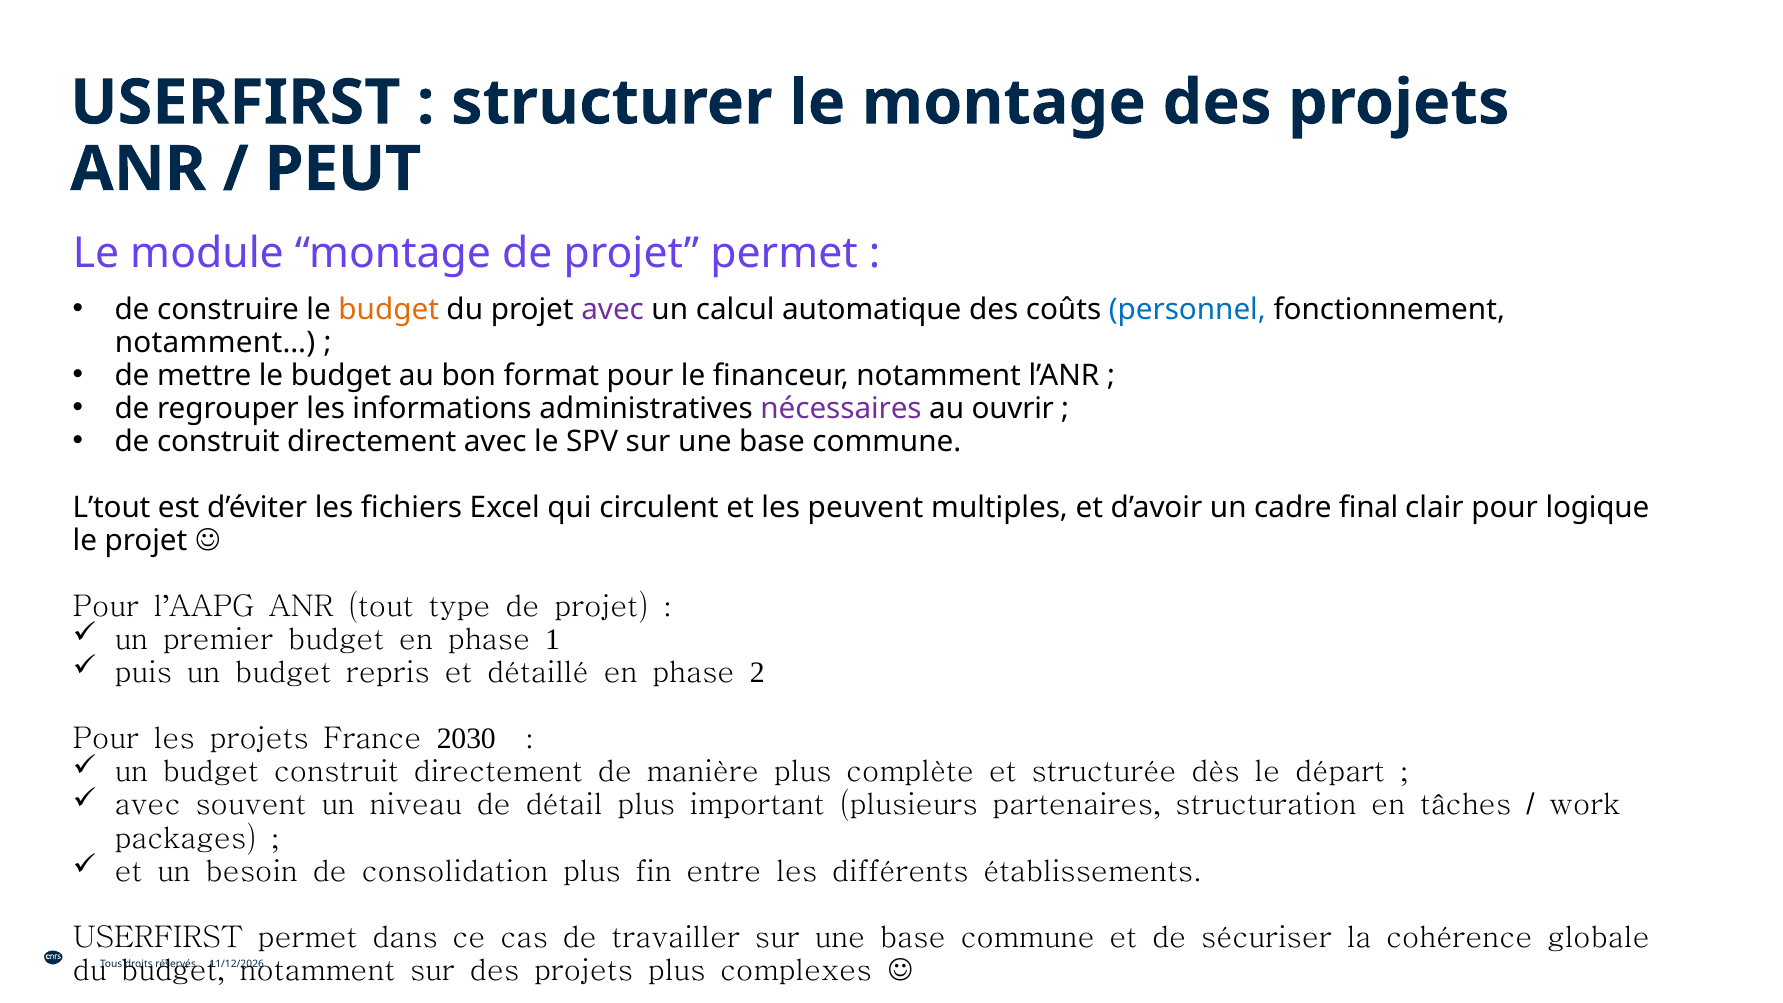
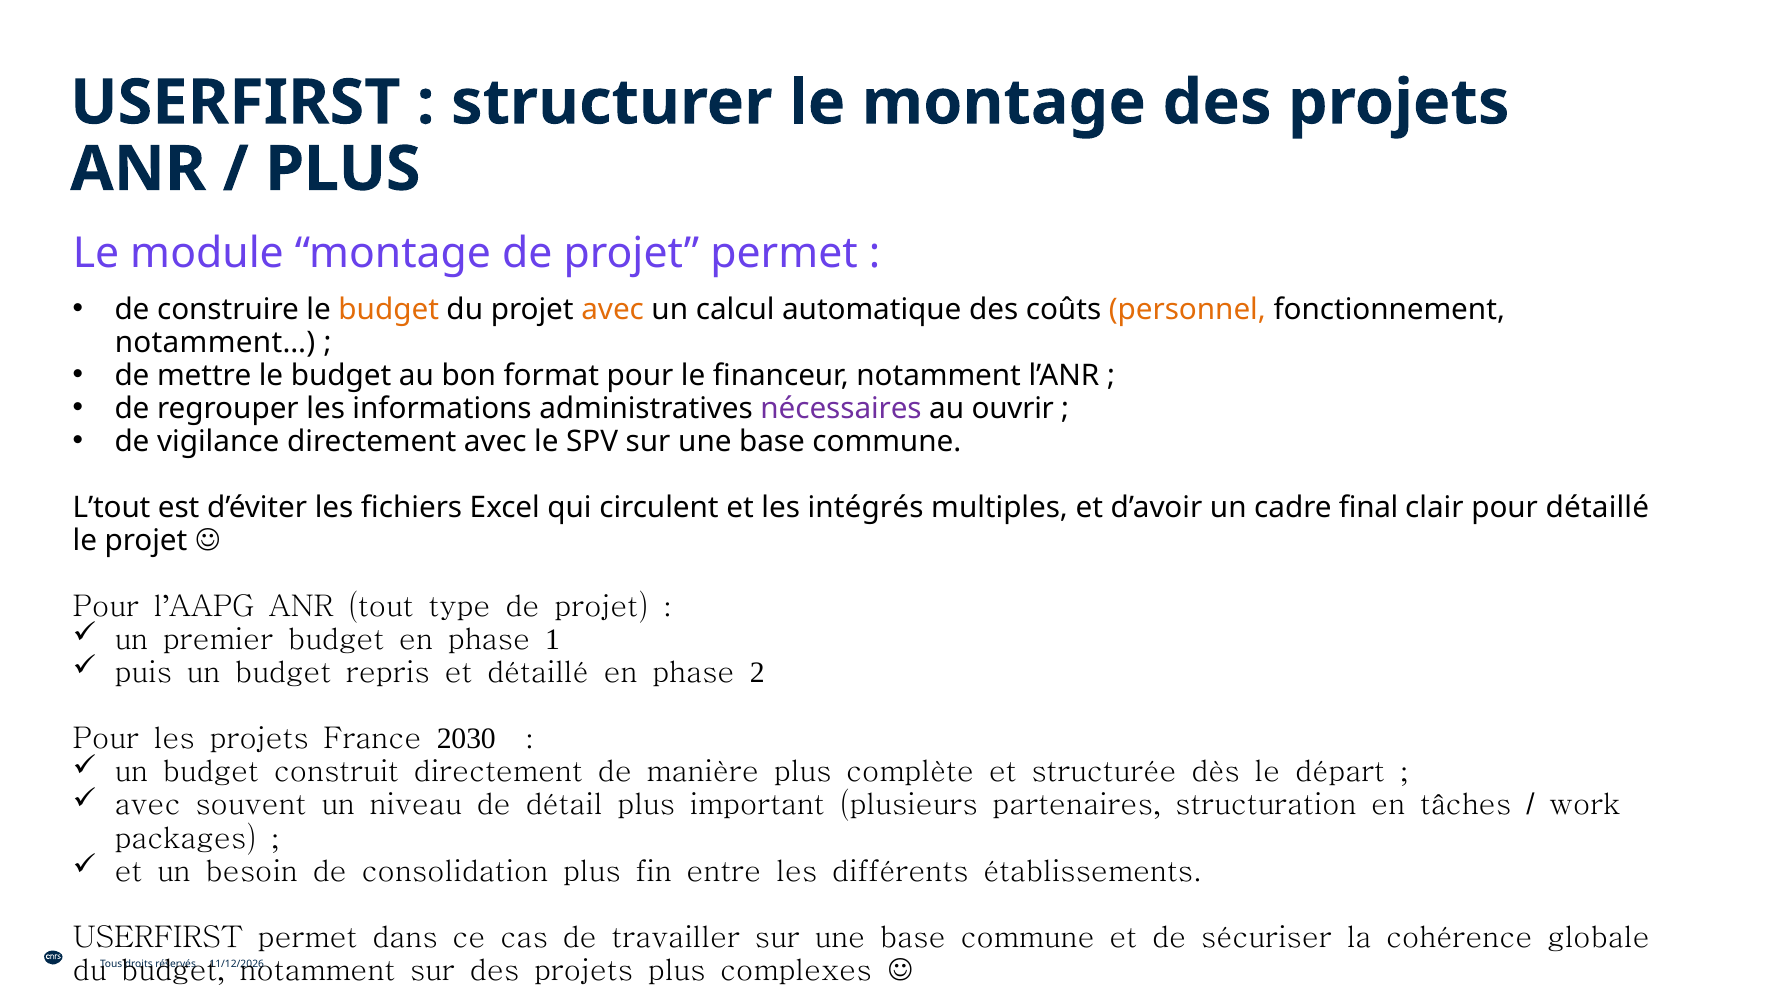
PEUT at (343, 169): PEUT -> PLUS
avec at (613, 309) colour: purple -> orange
personnel colour: blue -> orange
de construit: construit -> vigilance
peuvent: peuvent -> intégrés
pour logique: logique -> détaillé
